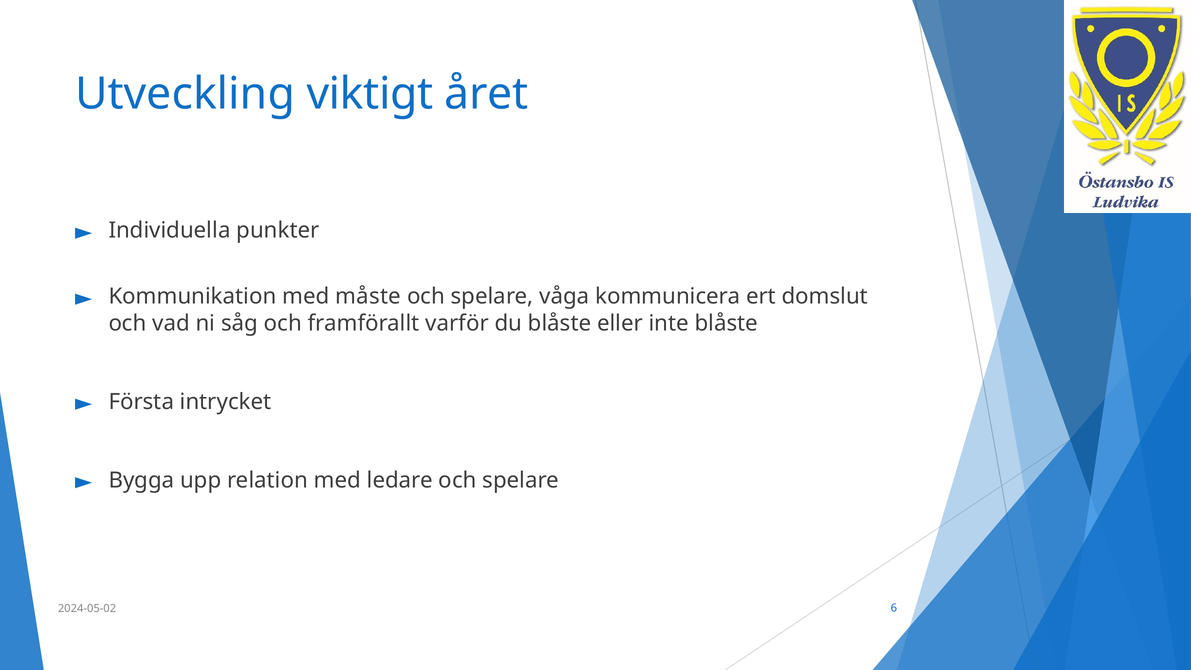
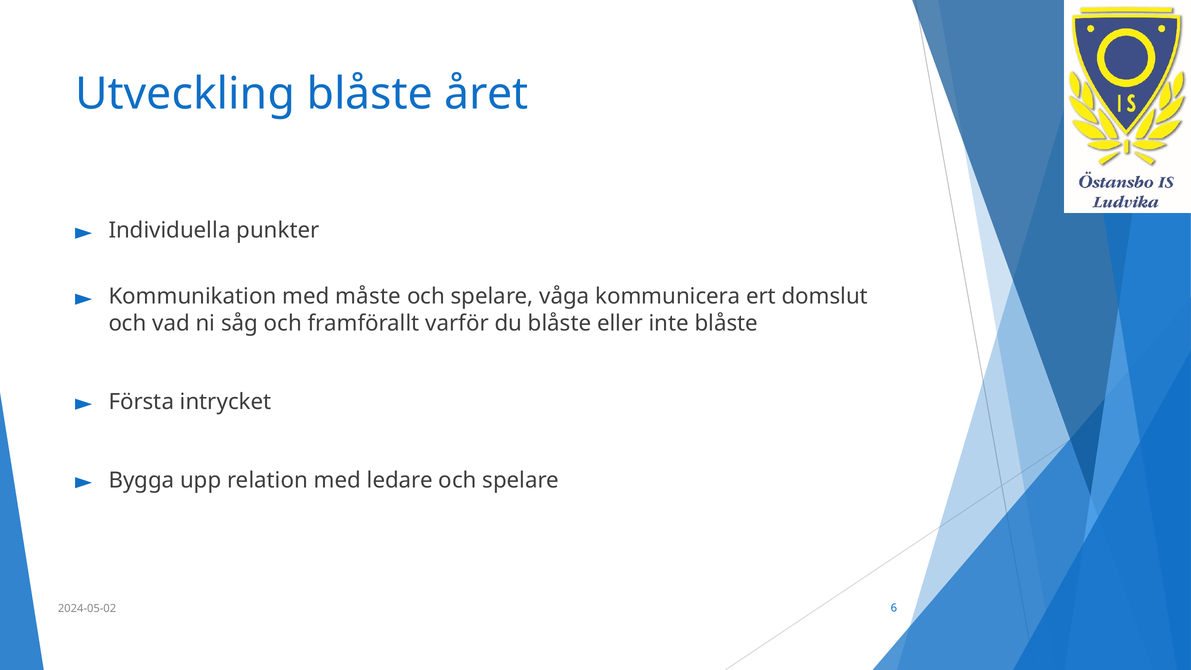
Utveckling viktigt: viktigt -> blåste
